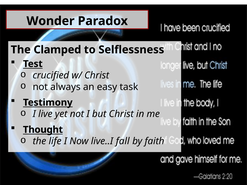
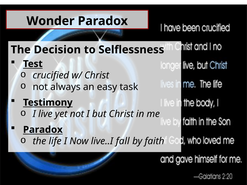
Clamped: Clamped -> Decision
Thought at (43, 130): Thought -> Paradox
